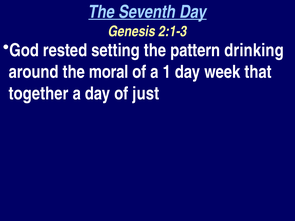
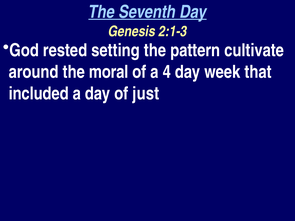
drinking: drinking -> cultivate
1: 1 -> 4
together: together -> included
